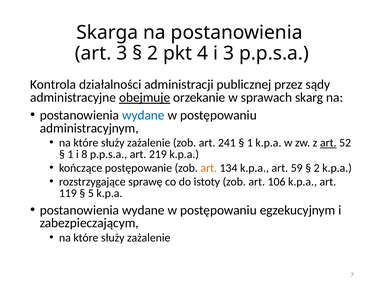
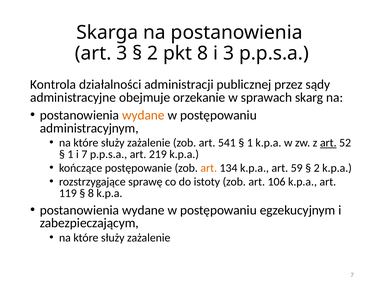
pkt 4: 4 -> 8
obejmuje underline: present -> none
wydane at (143, 115) colour: blue -> orange
241: 241 -> 541
i 8: 8 -> 7
5 at (91, 193): 5 -> 8
